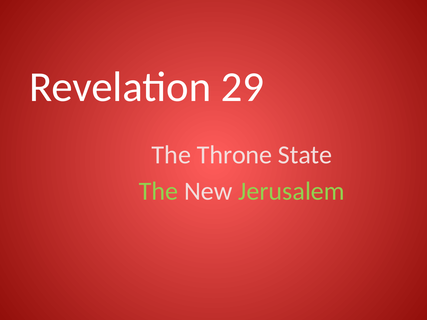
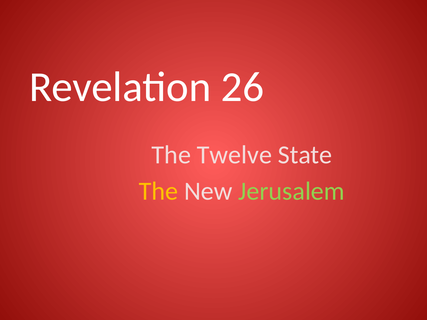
29: 29 -> 26
Throne: Throne -> Twelve
The at (158, 191) colour: light green -> yellow
